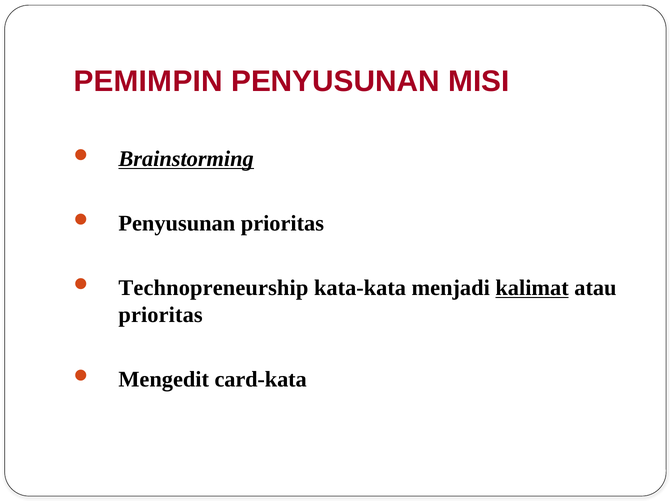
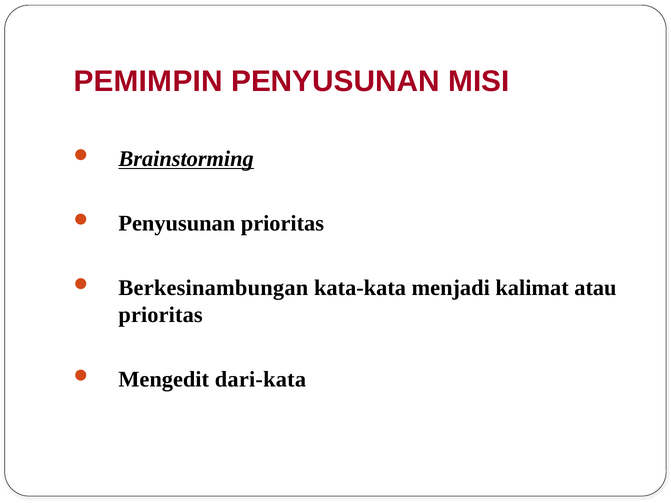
Technopreneurship: Technopreneurship -> Berkesinambungan
kalimat underline: present -> none
card-kata: card-kata -> dari-kata
